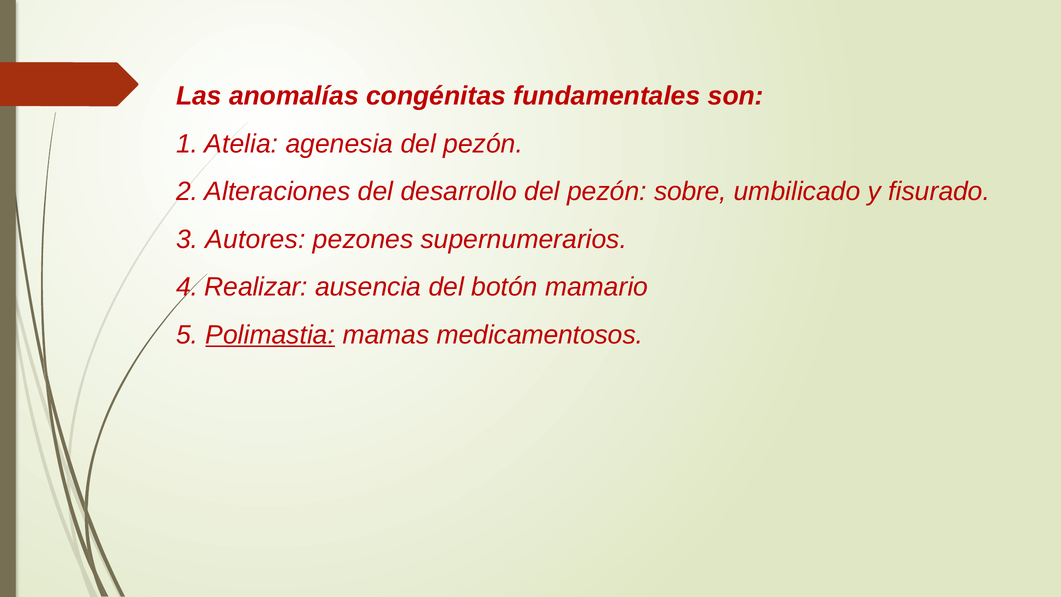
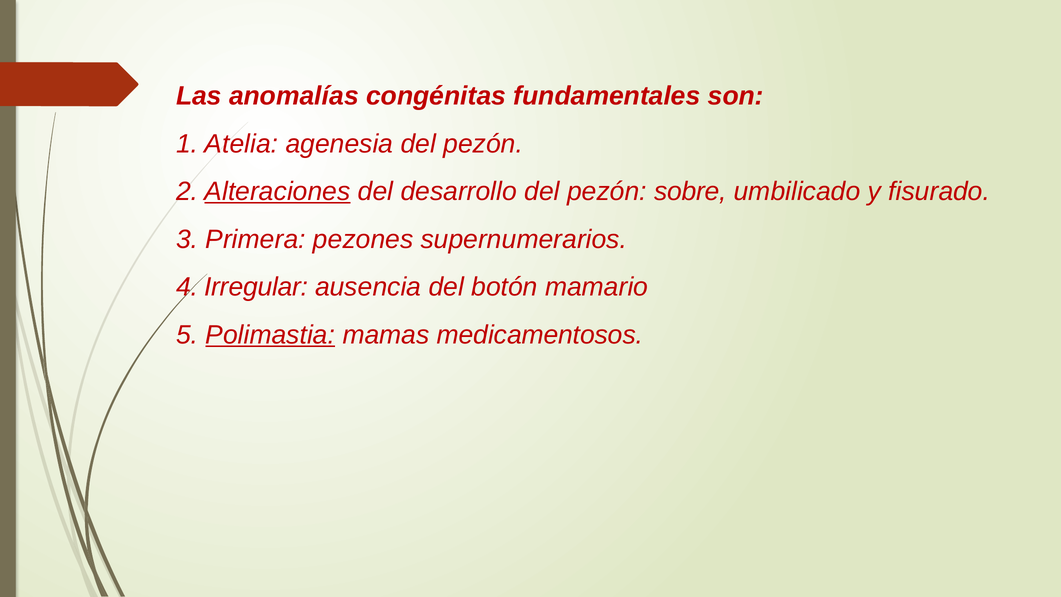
Alteraciones underline: none -> present
Autores: Autores -> Primera
Realizar: Realizar -> Irregular
